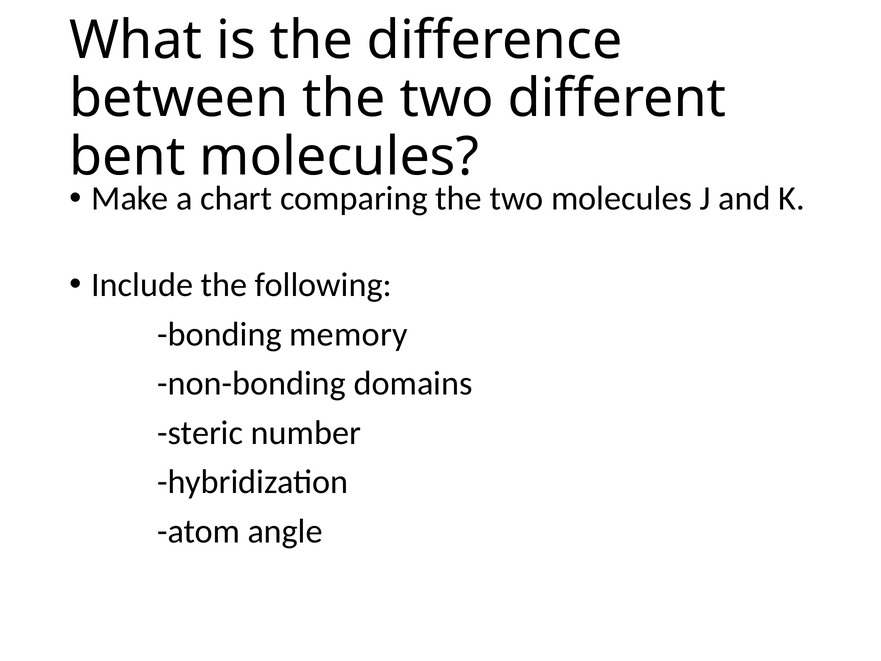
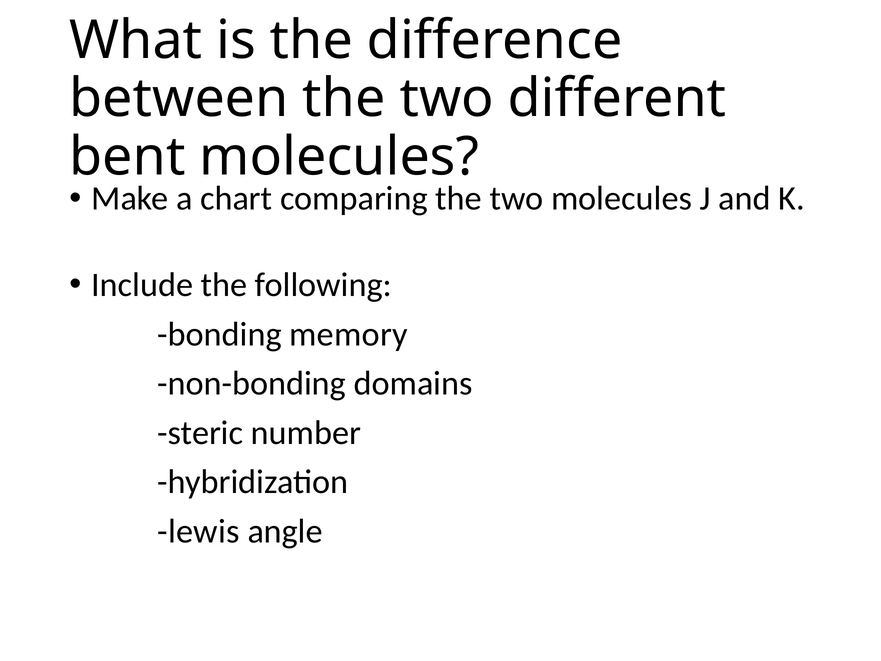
atom: atom -> lewis
